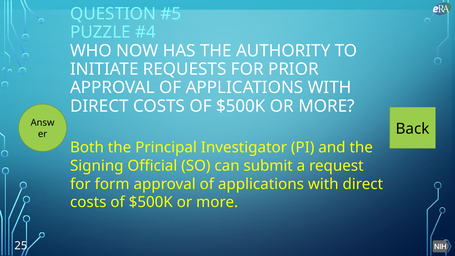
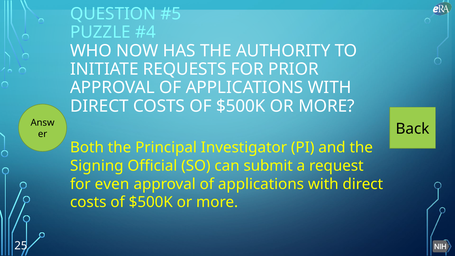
form: form -> even
